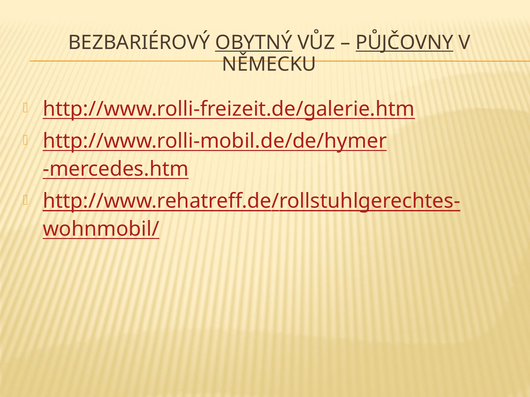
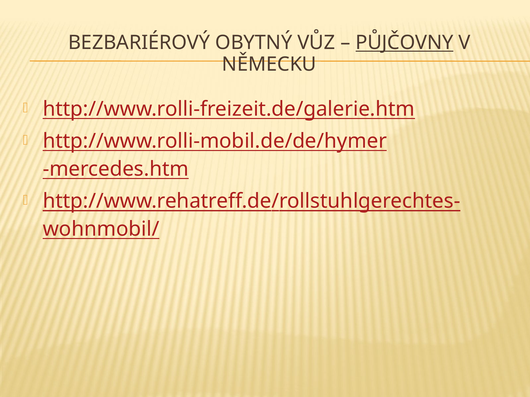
OBYTNÝ underline: present -> none
